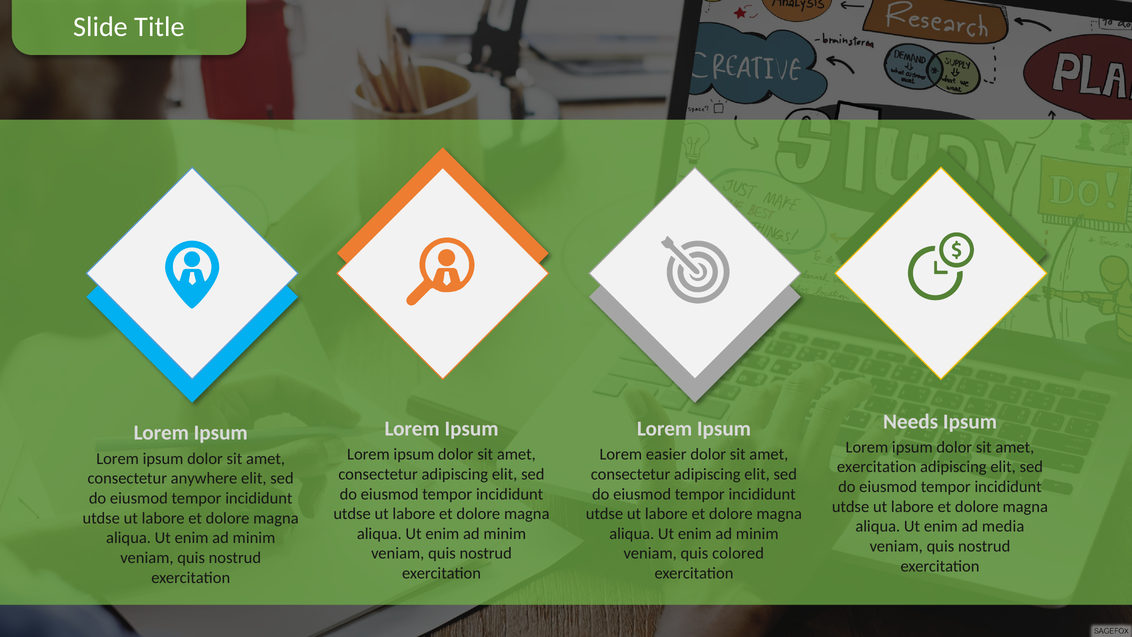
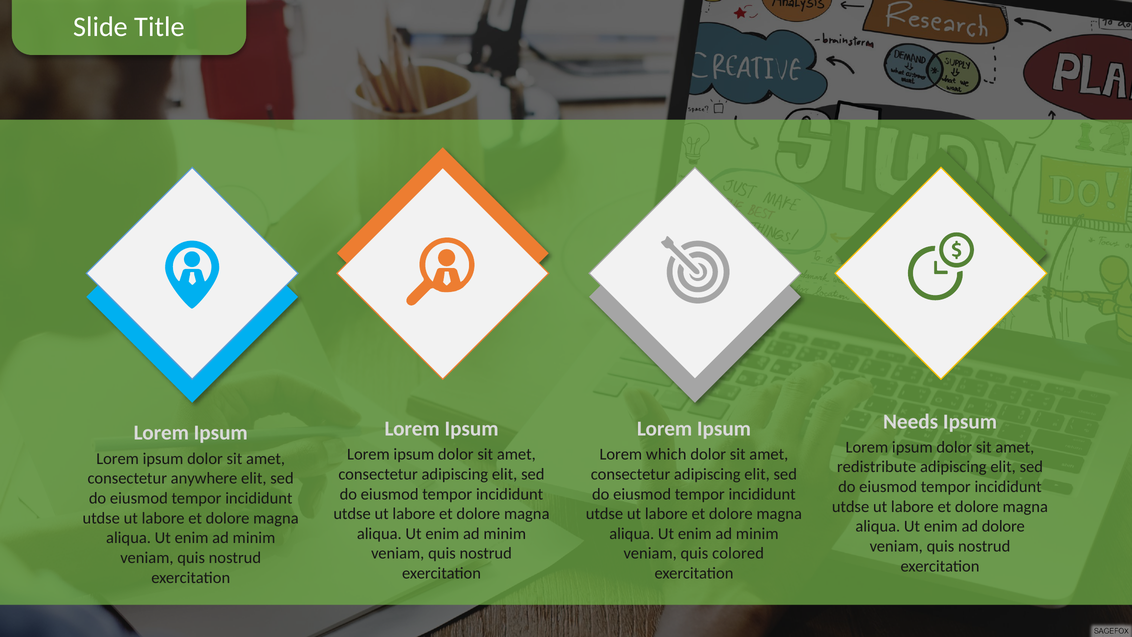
easier: easier -> which
exercitation at (877, 467): exercitation -> redistribute
ad media: media -> dolore
